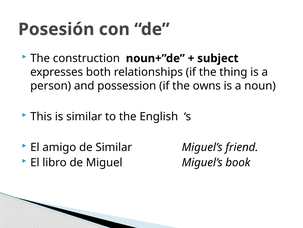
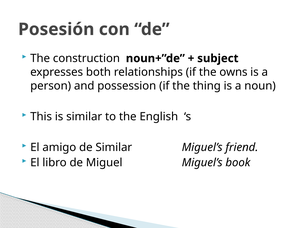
thing: thing -> owns
owns: owns -> thing
